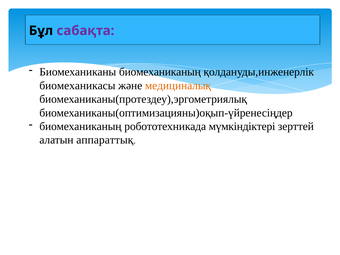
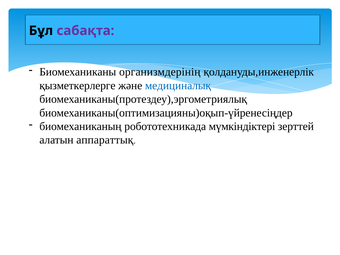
Биомеханиканы биомеханиканың: биомеханиканың -> организмдерінің
биомеханикасы: биомеханикасы -> қызметкерлерге
медициналық colour: orange -> blue
